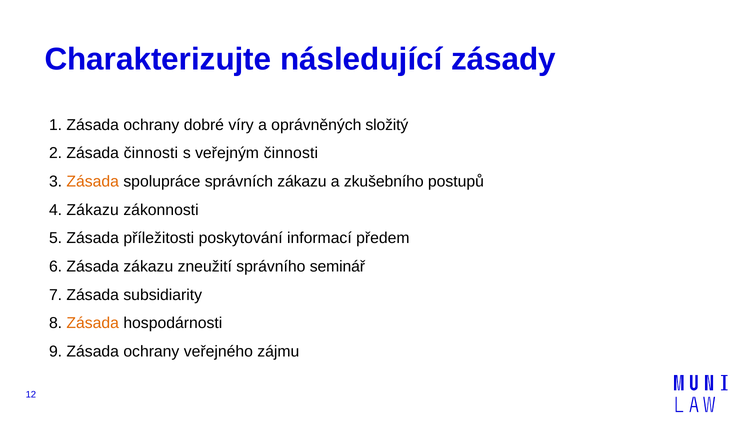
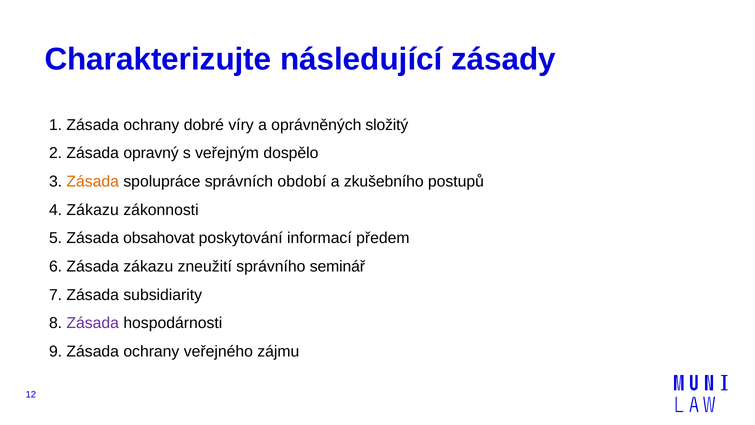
Zásada činnosti: činnosti -> opravný
veřejným činnosti: činnosti -> dospělo
správních zákazu: zákazu -> období
příležitosti: příležitosti -> obsahovat
Zásada at (93, 323) colour: orange -> purple
